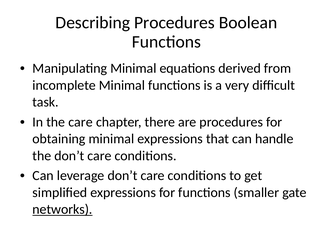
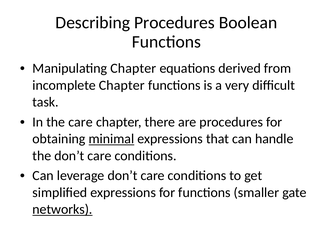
Manipulating Minimal: Minimal -> Chapter
incomplete Minimal: Minimal -> Chapter
minimal at (111, 139) underline: none -> present
